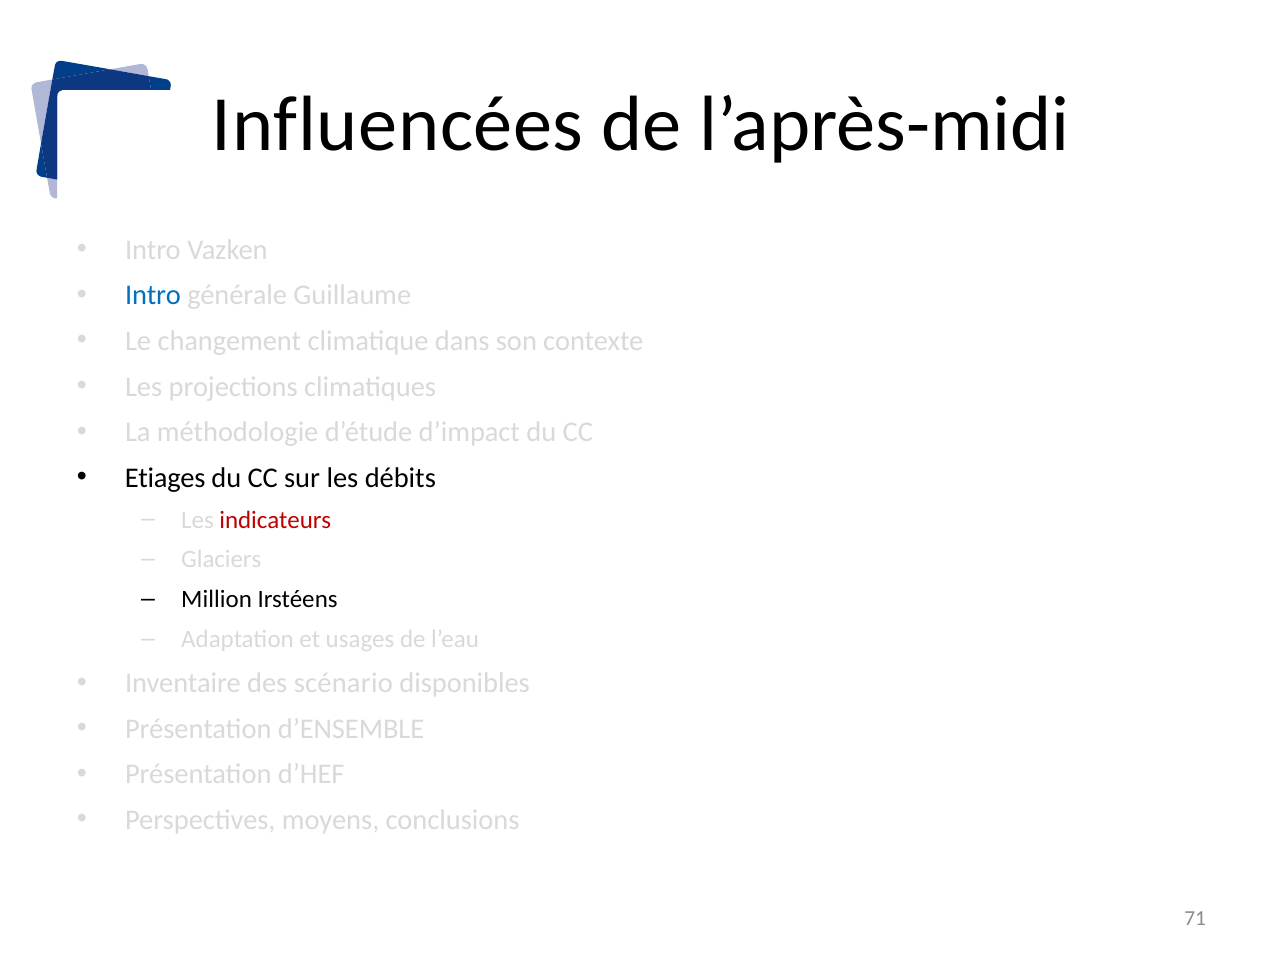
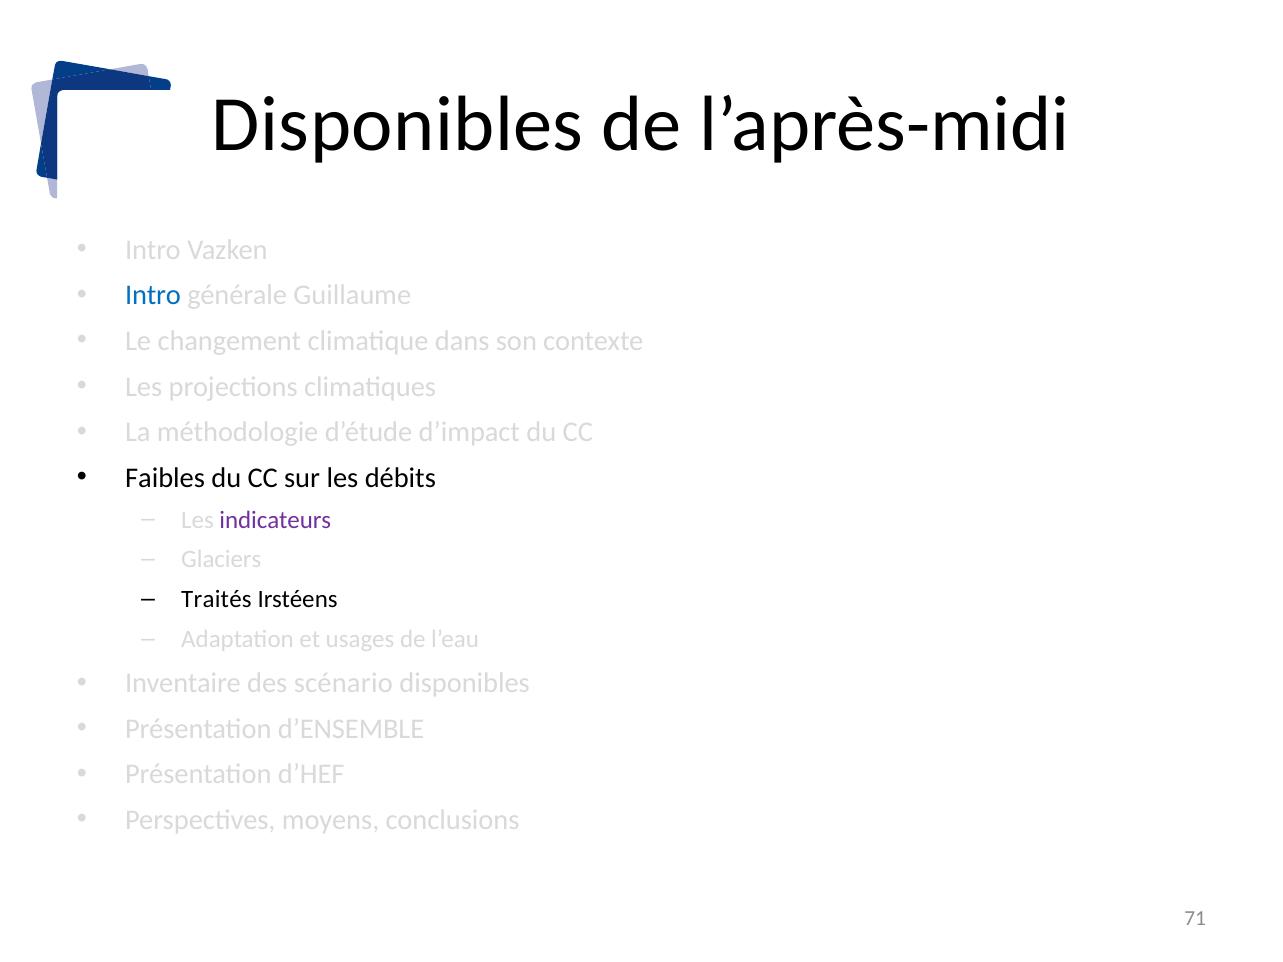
Influencées at (398, 124): Influencées -> Disponibles
Etiages: Etiages -> Faibles
indicateurs colour: red -> purple
Million: Million -> Traités
